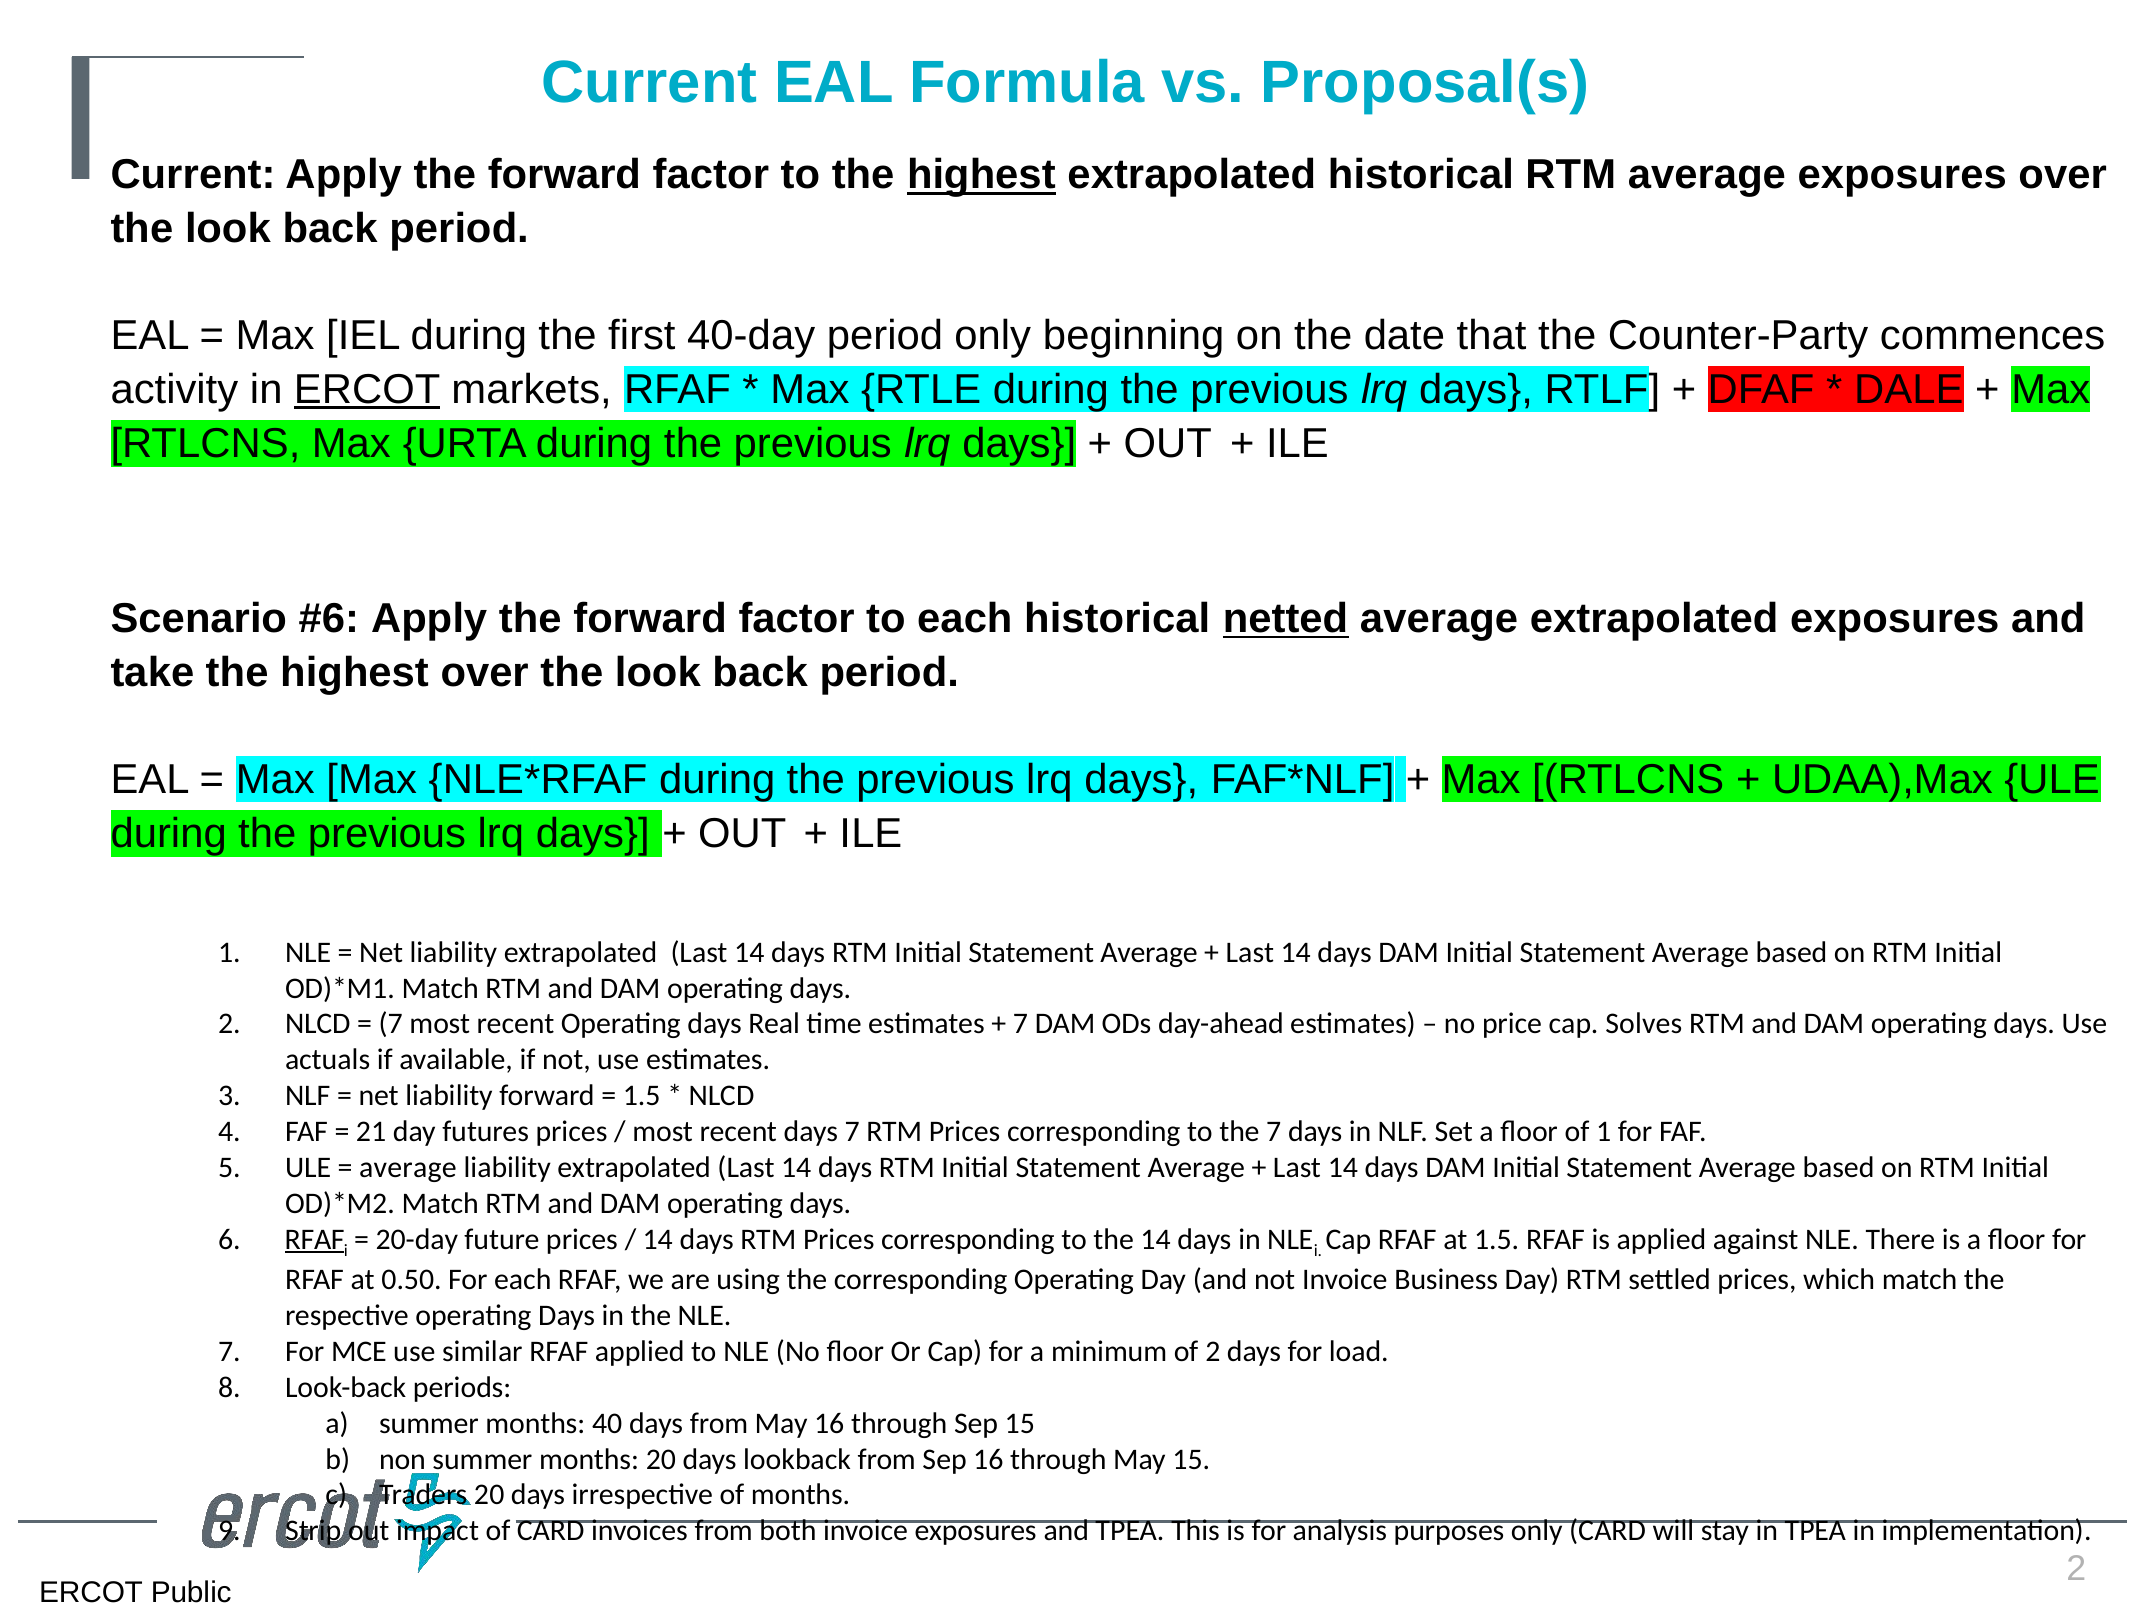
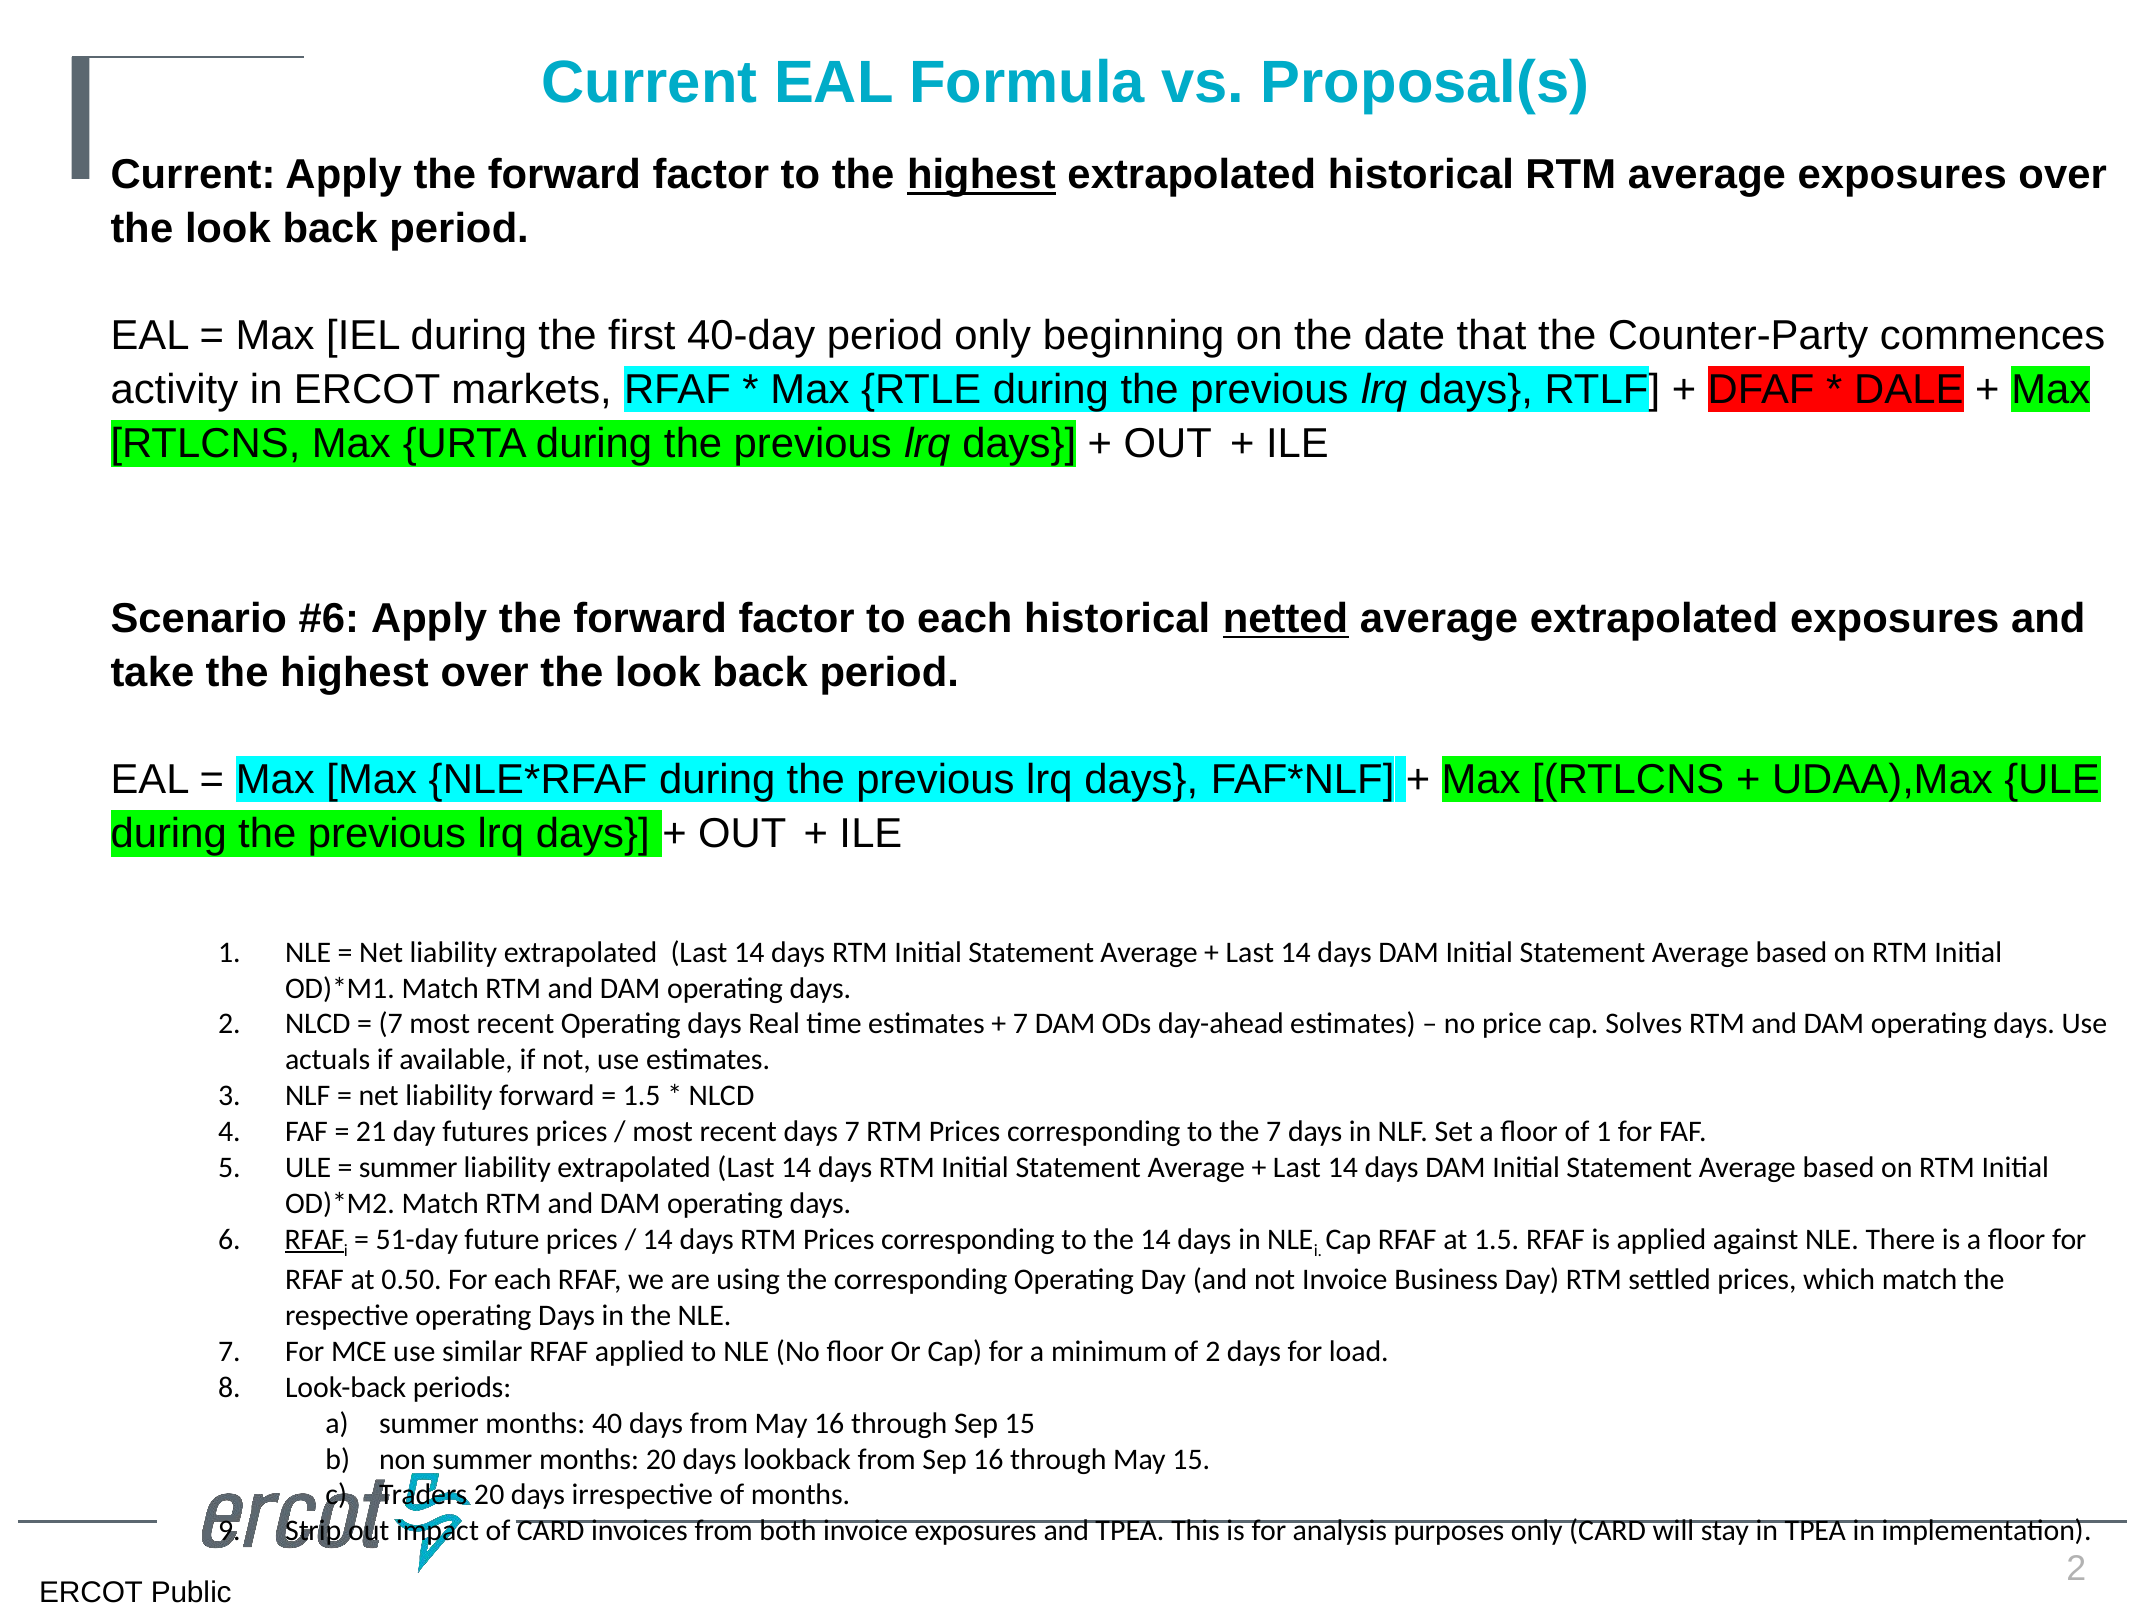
ERCOT at (367, 390) underline: present -> none
average at (408, 1167): average -> summer
20-day: 20-day -> 51-day
